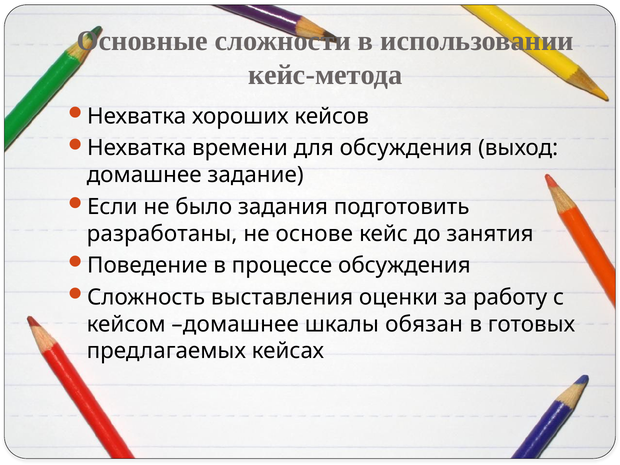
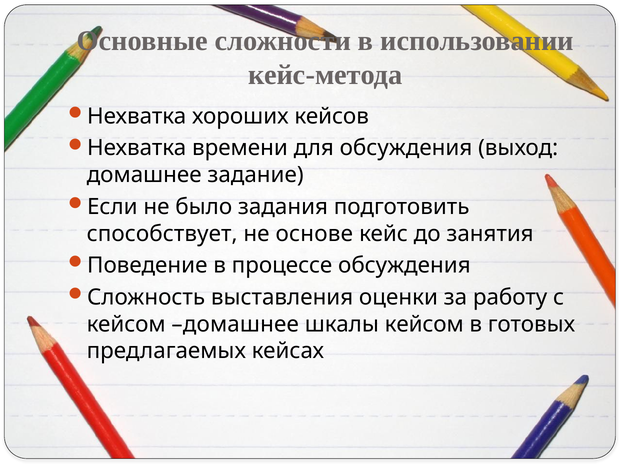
разработаны: разработаны -> способствует
шкалы обязан: обязан -> кейсом
